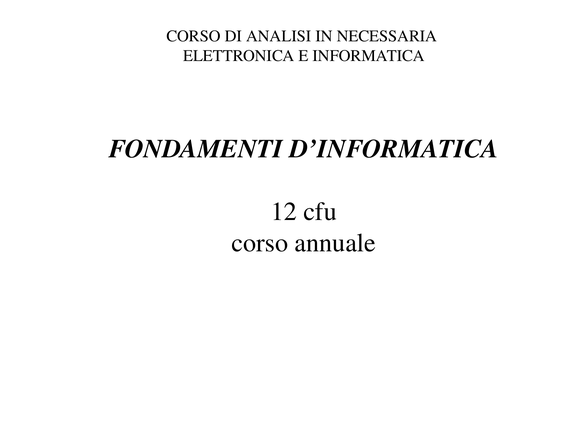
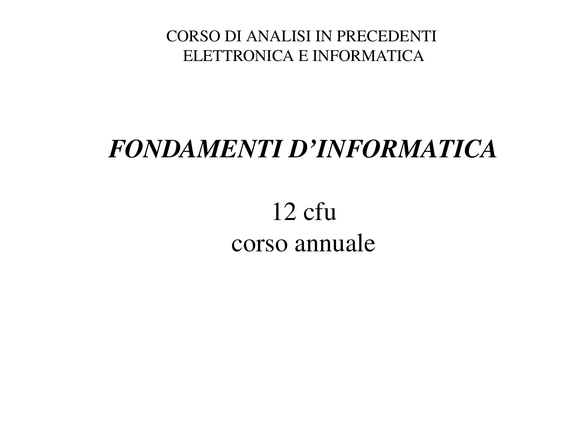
NECESSARIA: NECESSARIA -> PRECEDENTI
